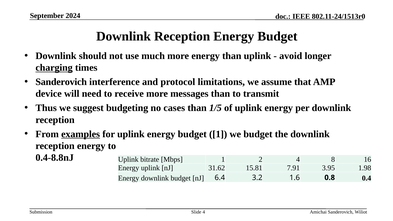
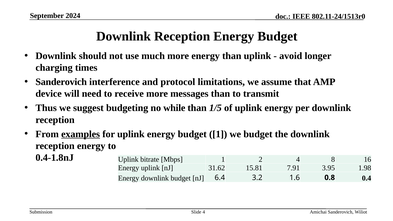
charging underline: present -> none
cases: cases -> while
0.4-8.8nJ: 0.4-8.8nJ -> 0.4-1.8nJ
